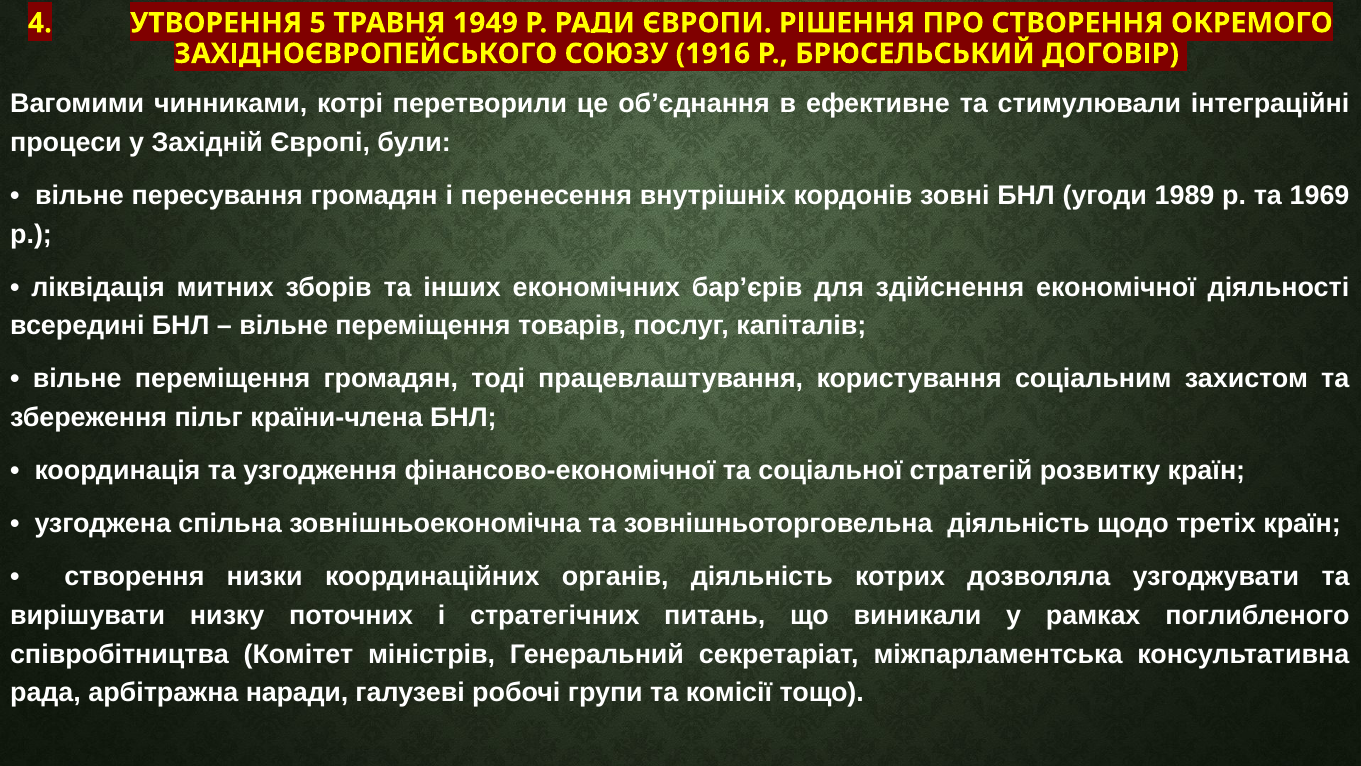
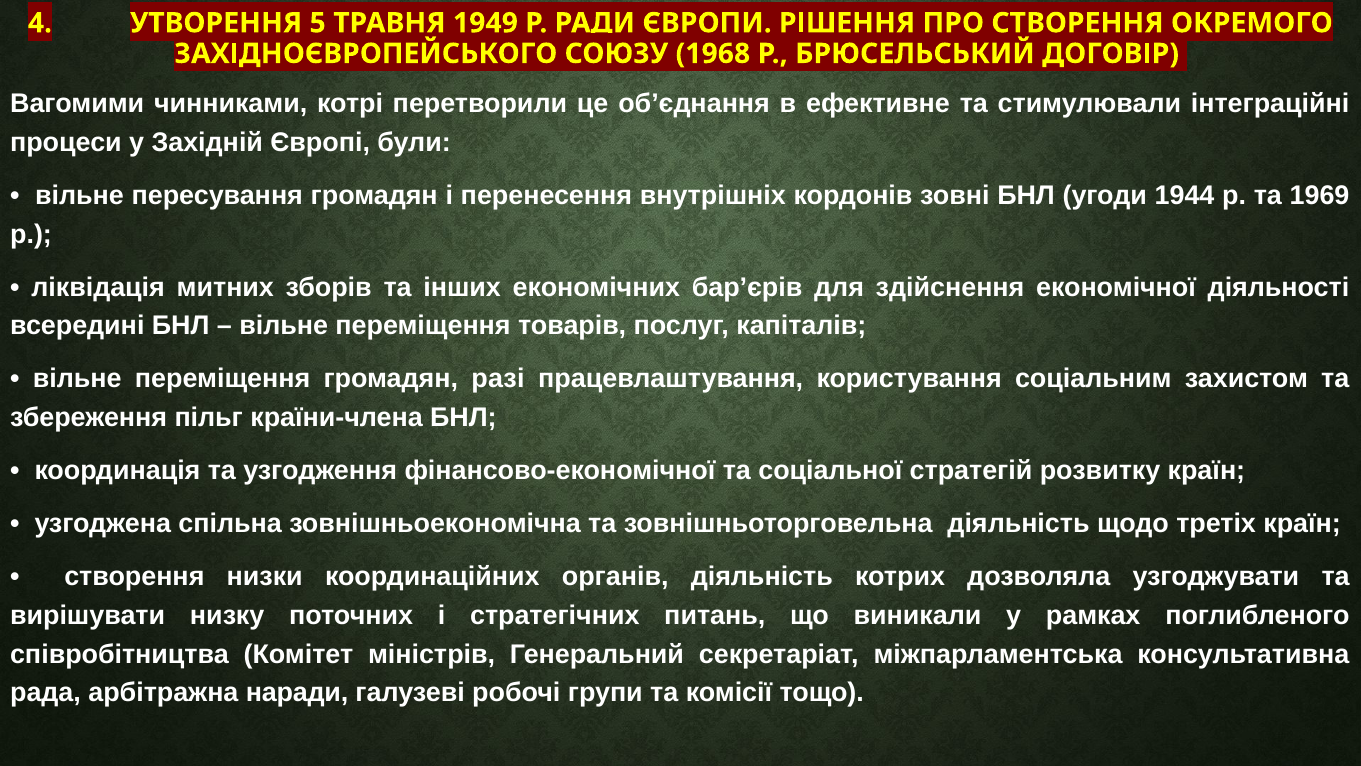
1916: 1916 -> 1968
1989: 1989 -> 1944
тоді: тоді -> разі
